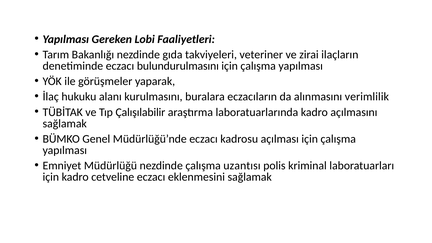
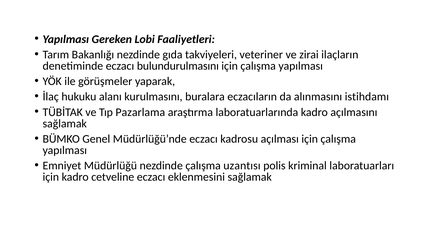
verimlilik: verimlilik -> istihdamı
Çalışılabilir: Çalışılabilir -> Pazarlama
